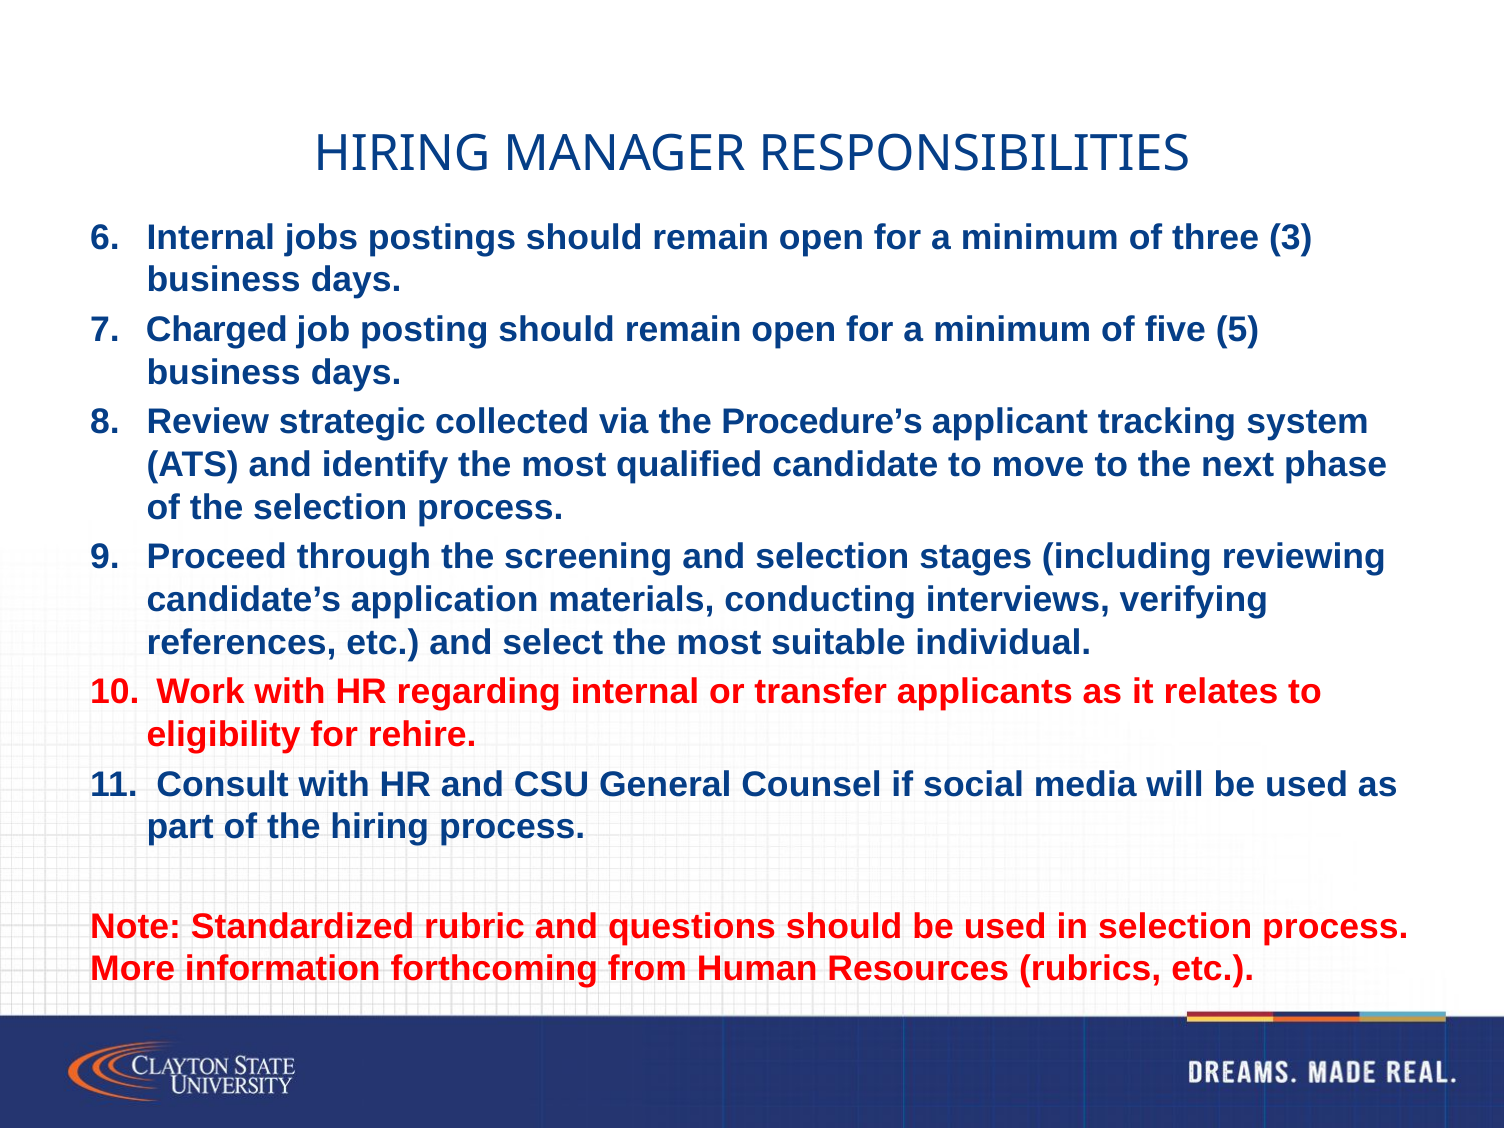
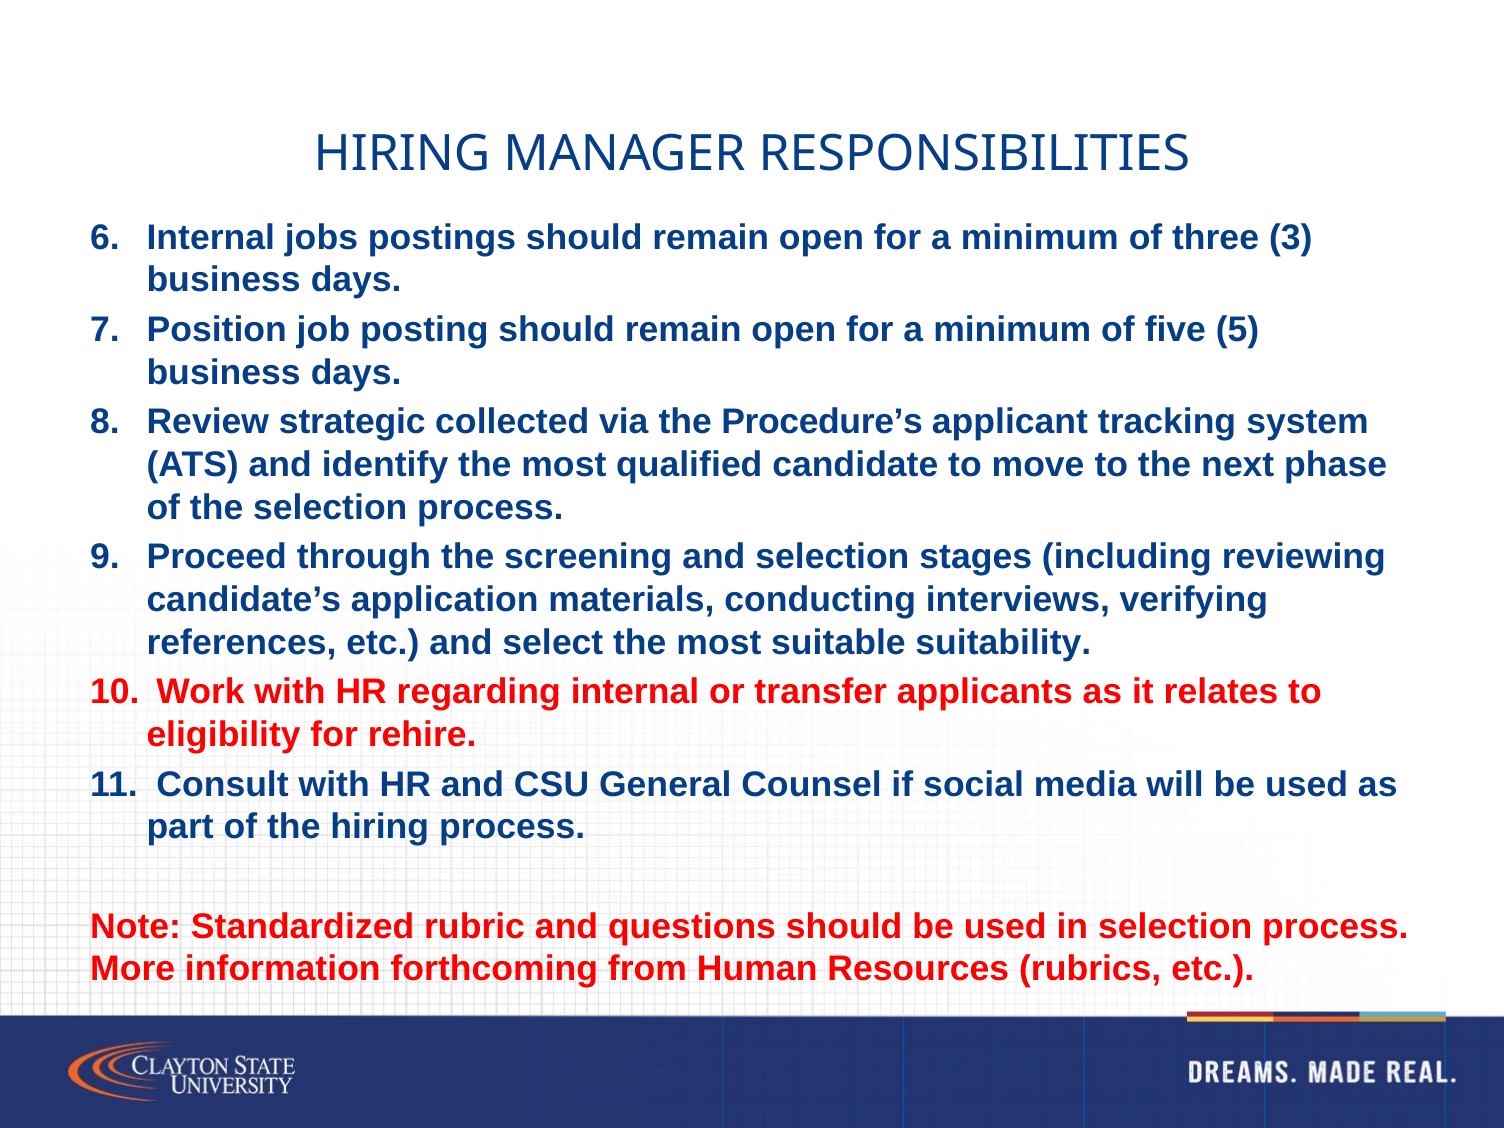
Charged: Charged -> Position
individual: individual -> suitability
